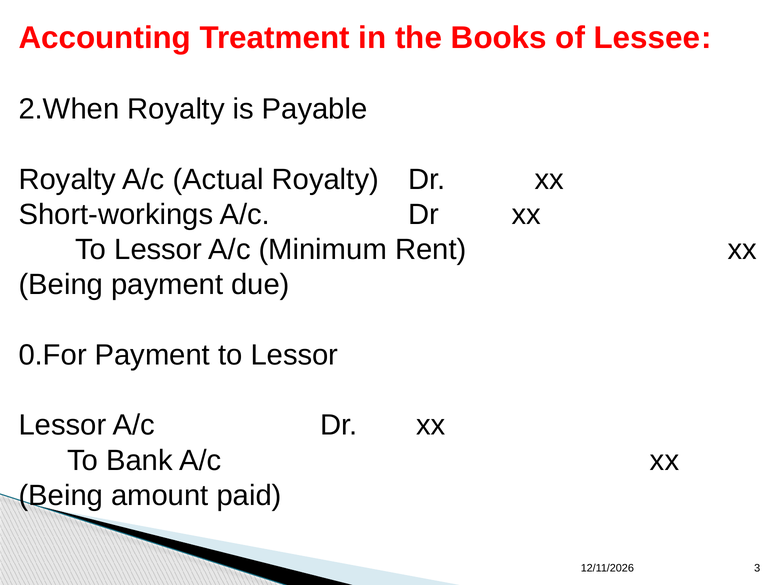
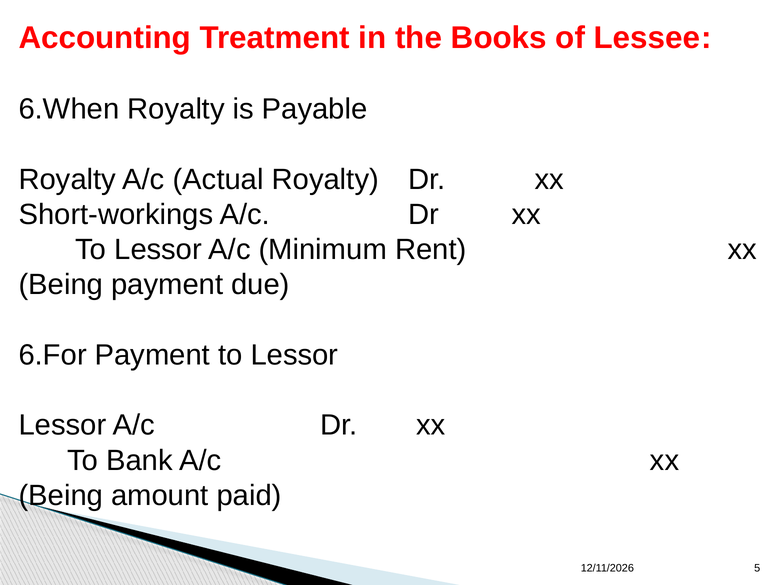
2.When: 2.When -> 6.When
0.For: 0.For -> 6.For
3: 3 -> 5
